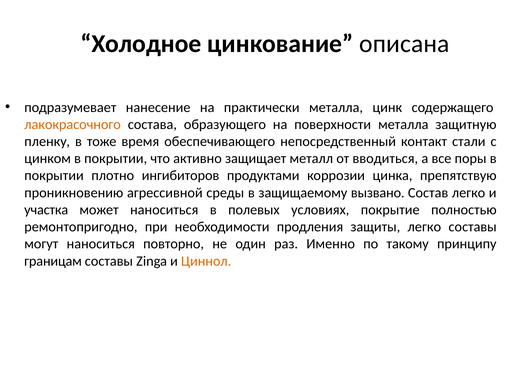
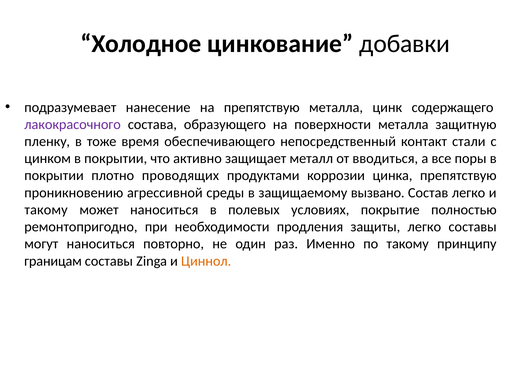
описана: описана -> добавки
на практически: практически -> препятствую
лакокрасочного colour: orange -> purple
ингибиторов: ингибиторов -> проводящих
участка at (46, 210): участка -> такому
